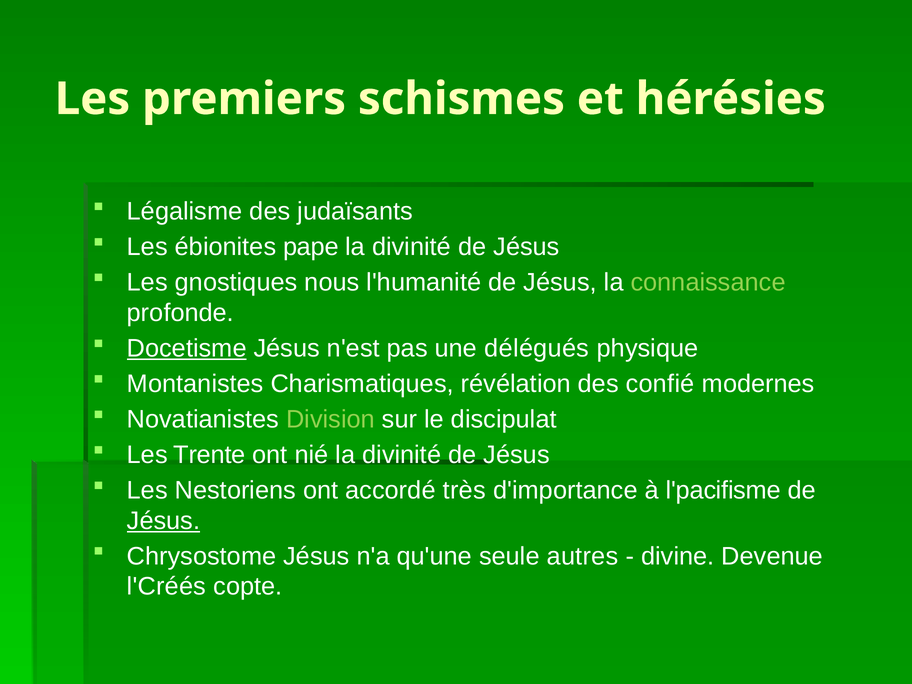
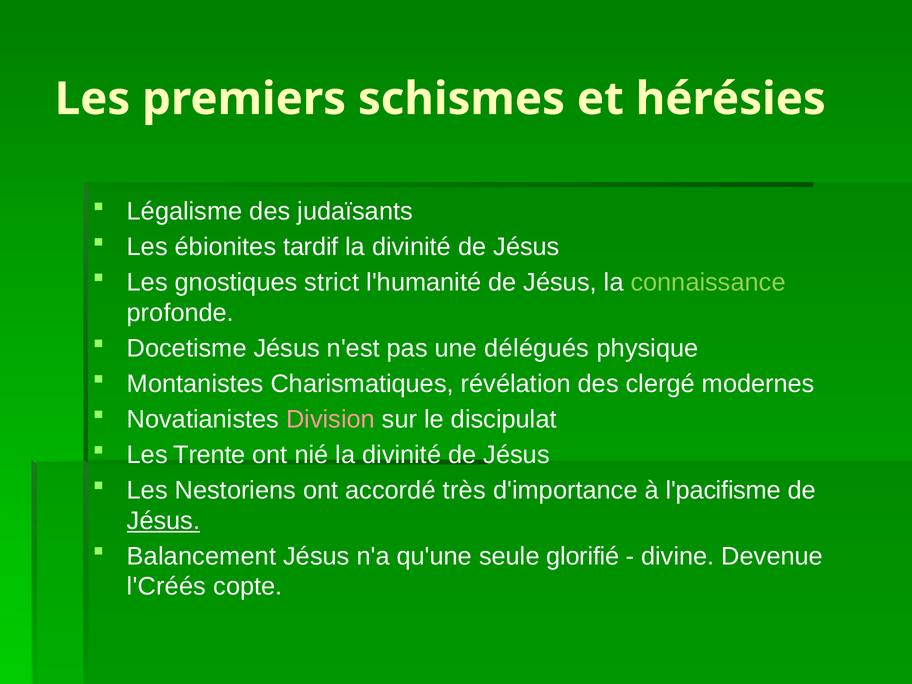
pape: pape -> tardif
nous: nous -> strict
Docetisme underline: present -> none
confié: confié -> clergé
Division colour: light green -> pink
Chrysostome: Chrysostome -> Balancement
autres: autres -> glorifié
